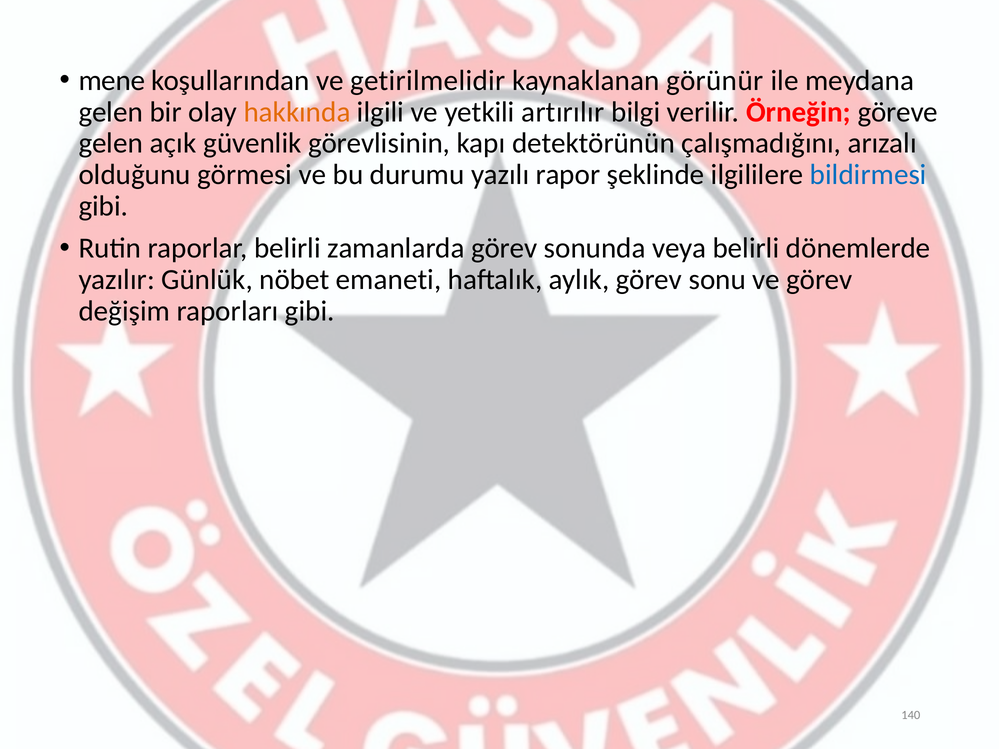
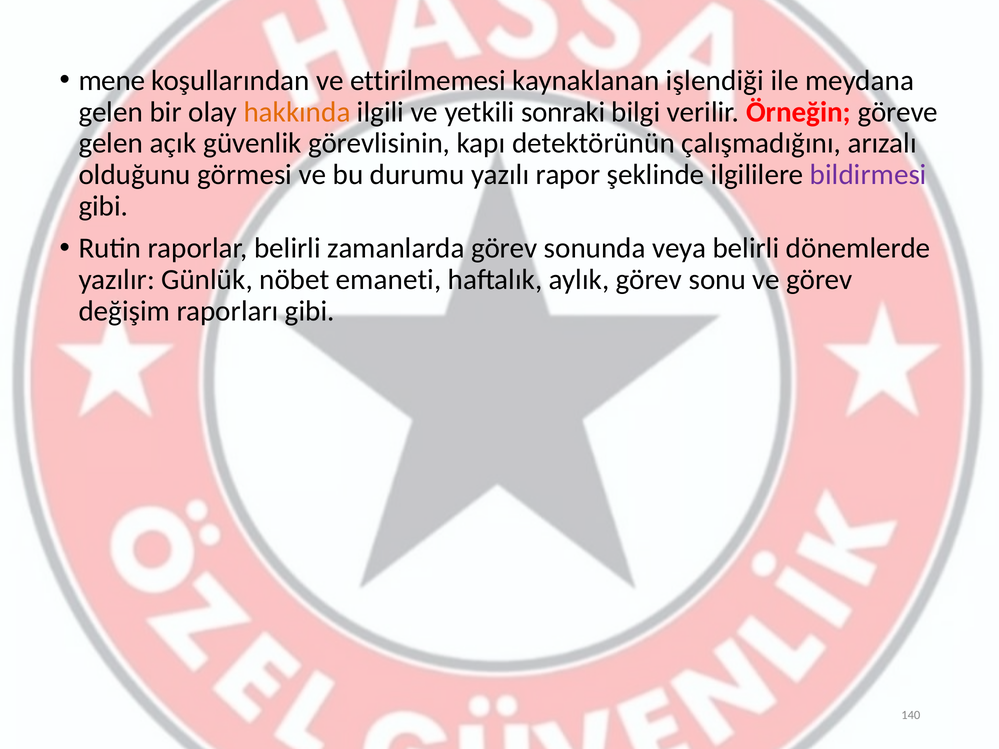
getirilmelidir: getirilmelidir -> ettirilmemesi
görünür: görünür -> işlendiği
artırılır: artırılır -> sonraki
bildirmesi colour: blue -> purple
